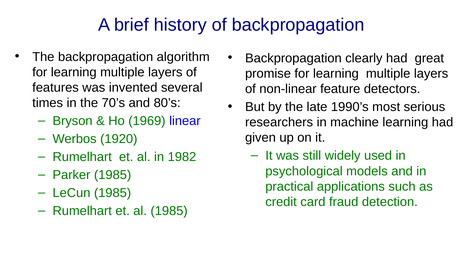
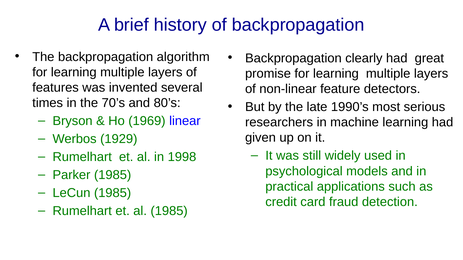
1920: 1920 -> 1929
1982: 1982 -> 1998
